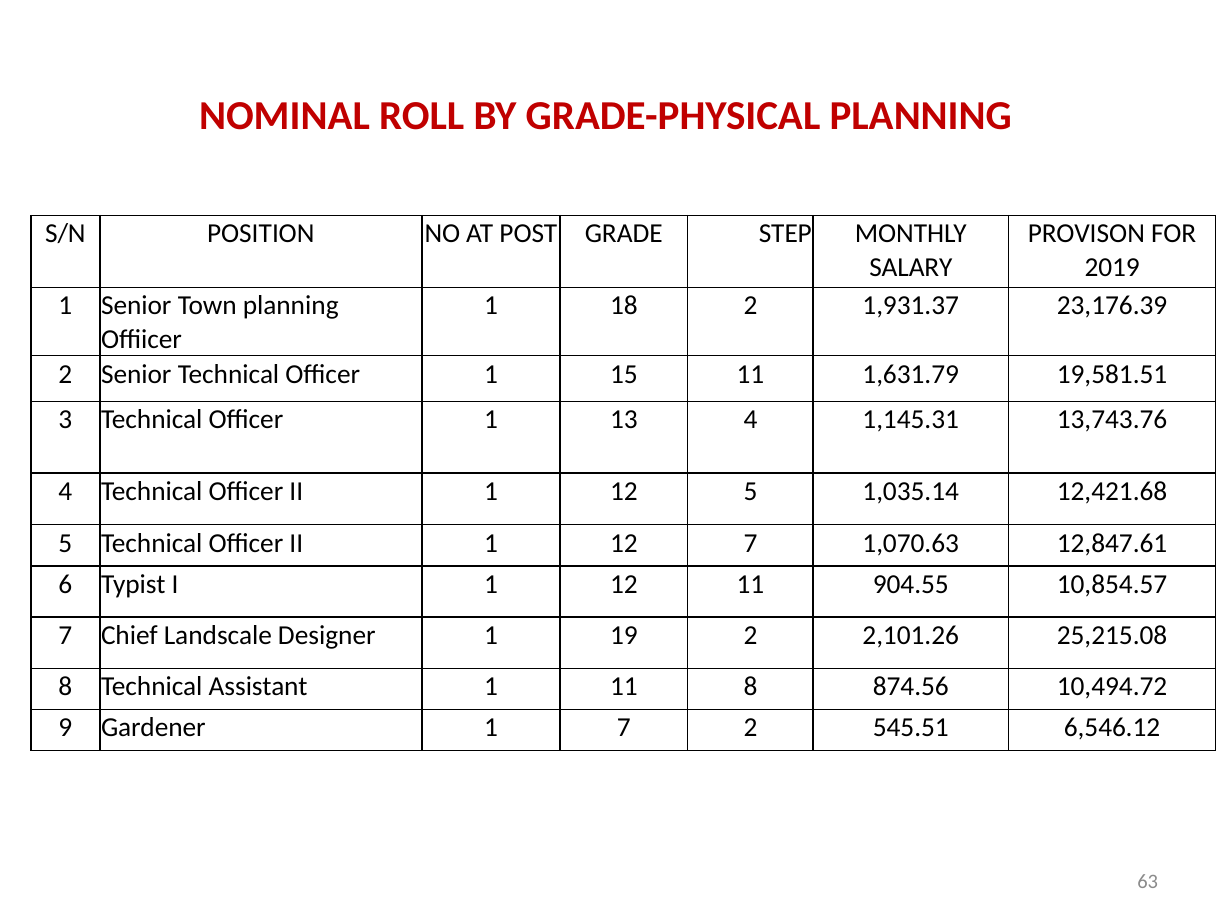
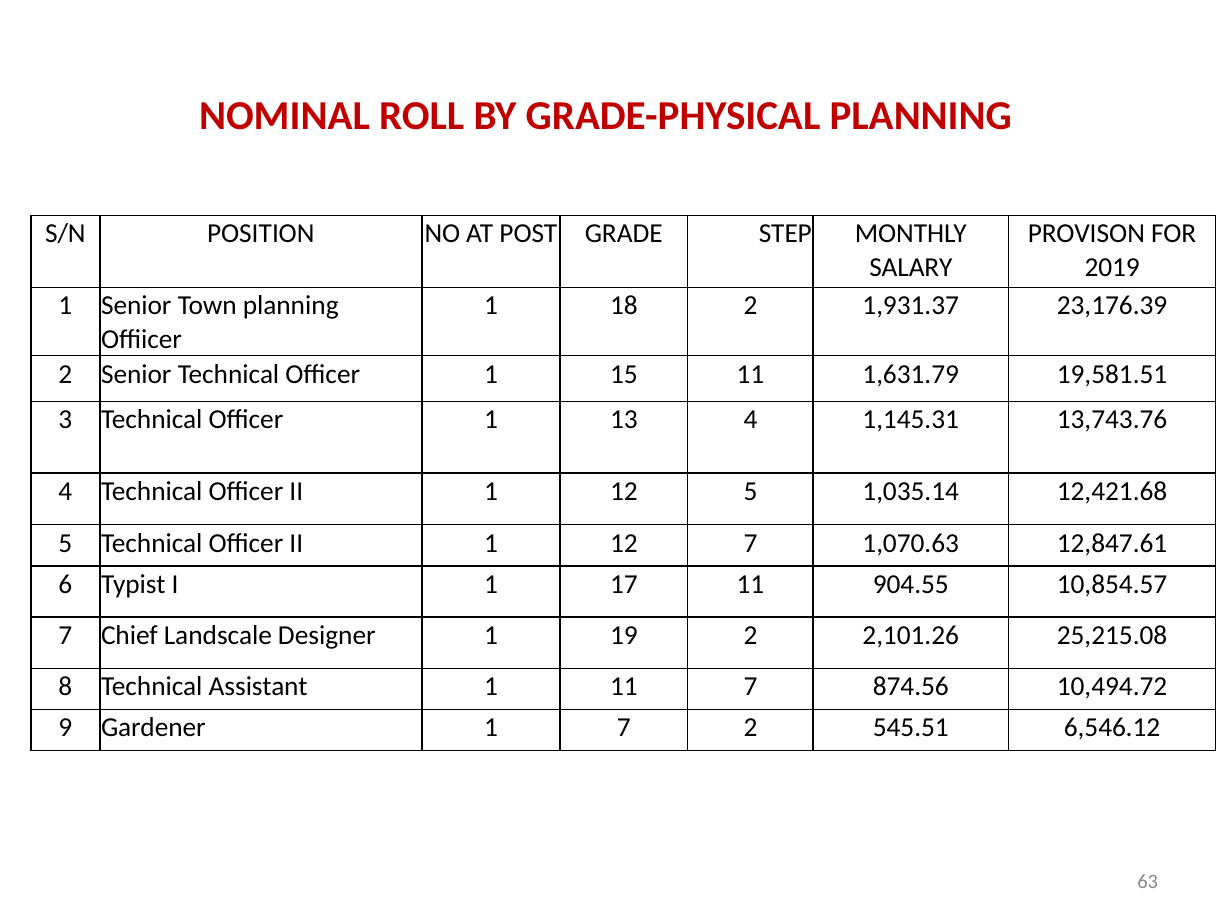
I 1 12: 12 -> 17
11 8: 8 -> 7
